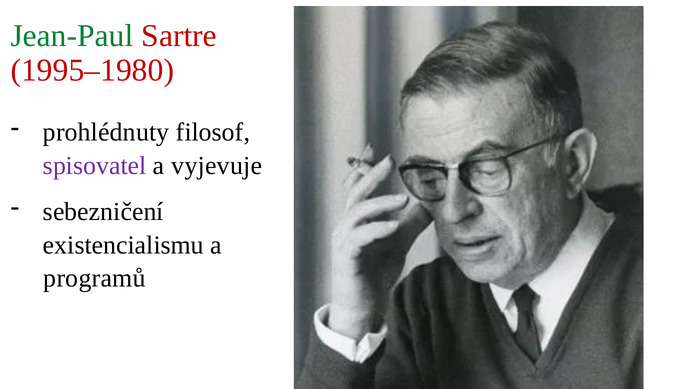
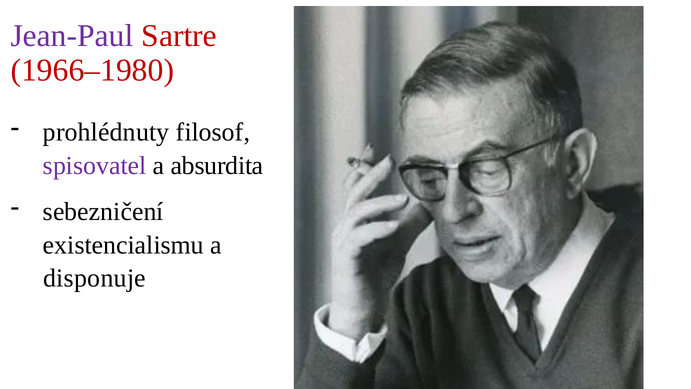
Jean-Paul colour: green -> purple
1995–1980: 1995–1980 -> 1966–1980
vyjevuje: vyjevuje -> absurdita
programů: programů -> disponuje
